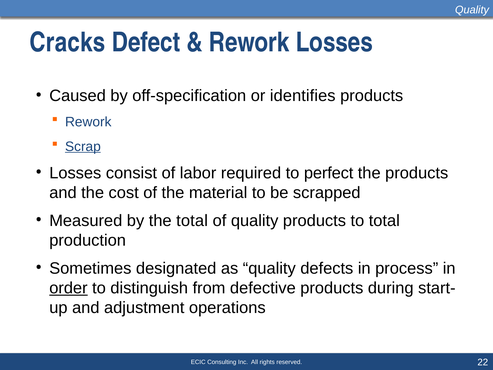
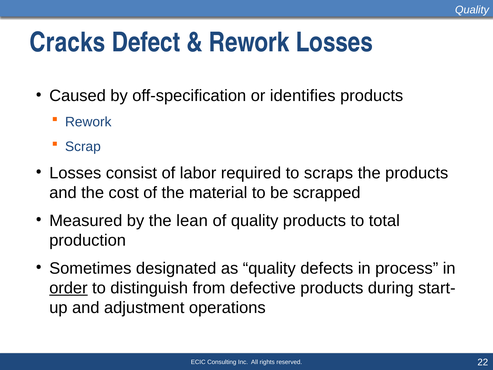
Scrap underline: present -> none
perfect: perfect -> scraps
the total: total -> lean
